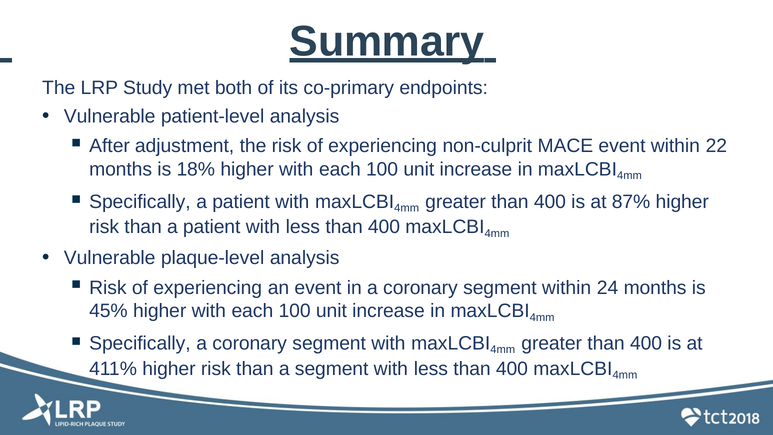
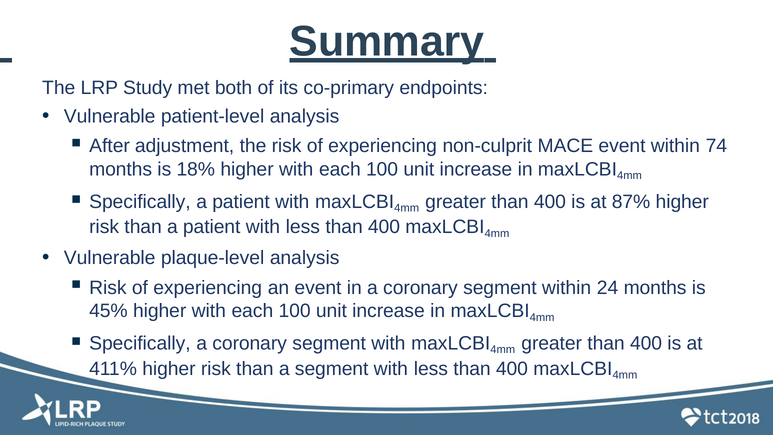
22: 22 -> 74
